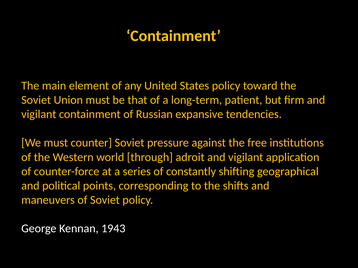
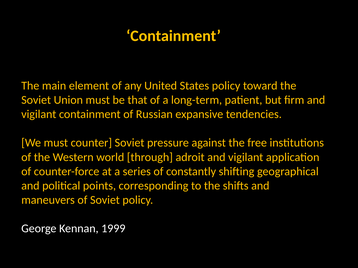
1943: 1943 -> 1999
